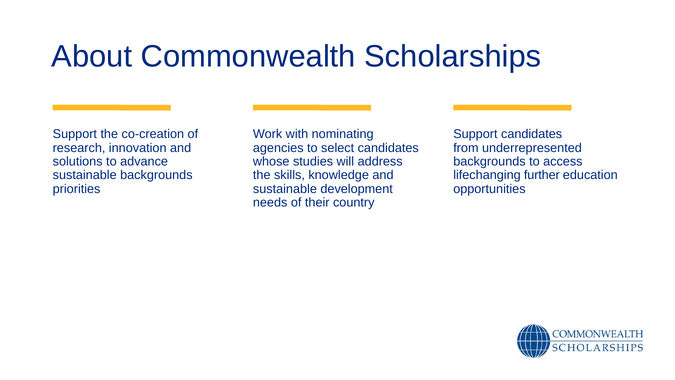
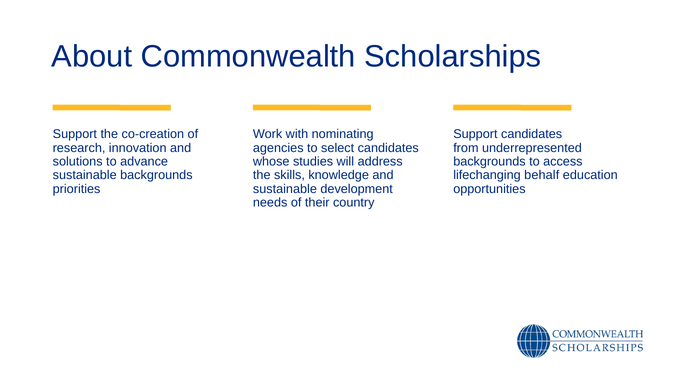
further: further -> behalf
